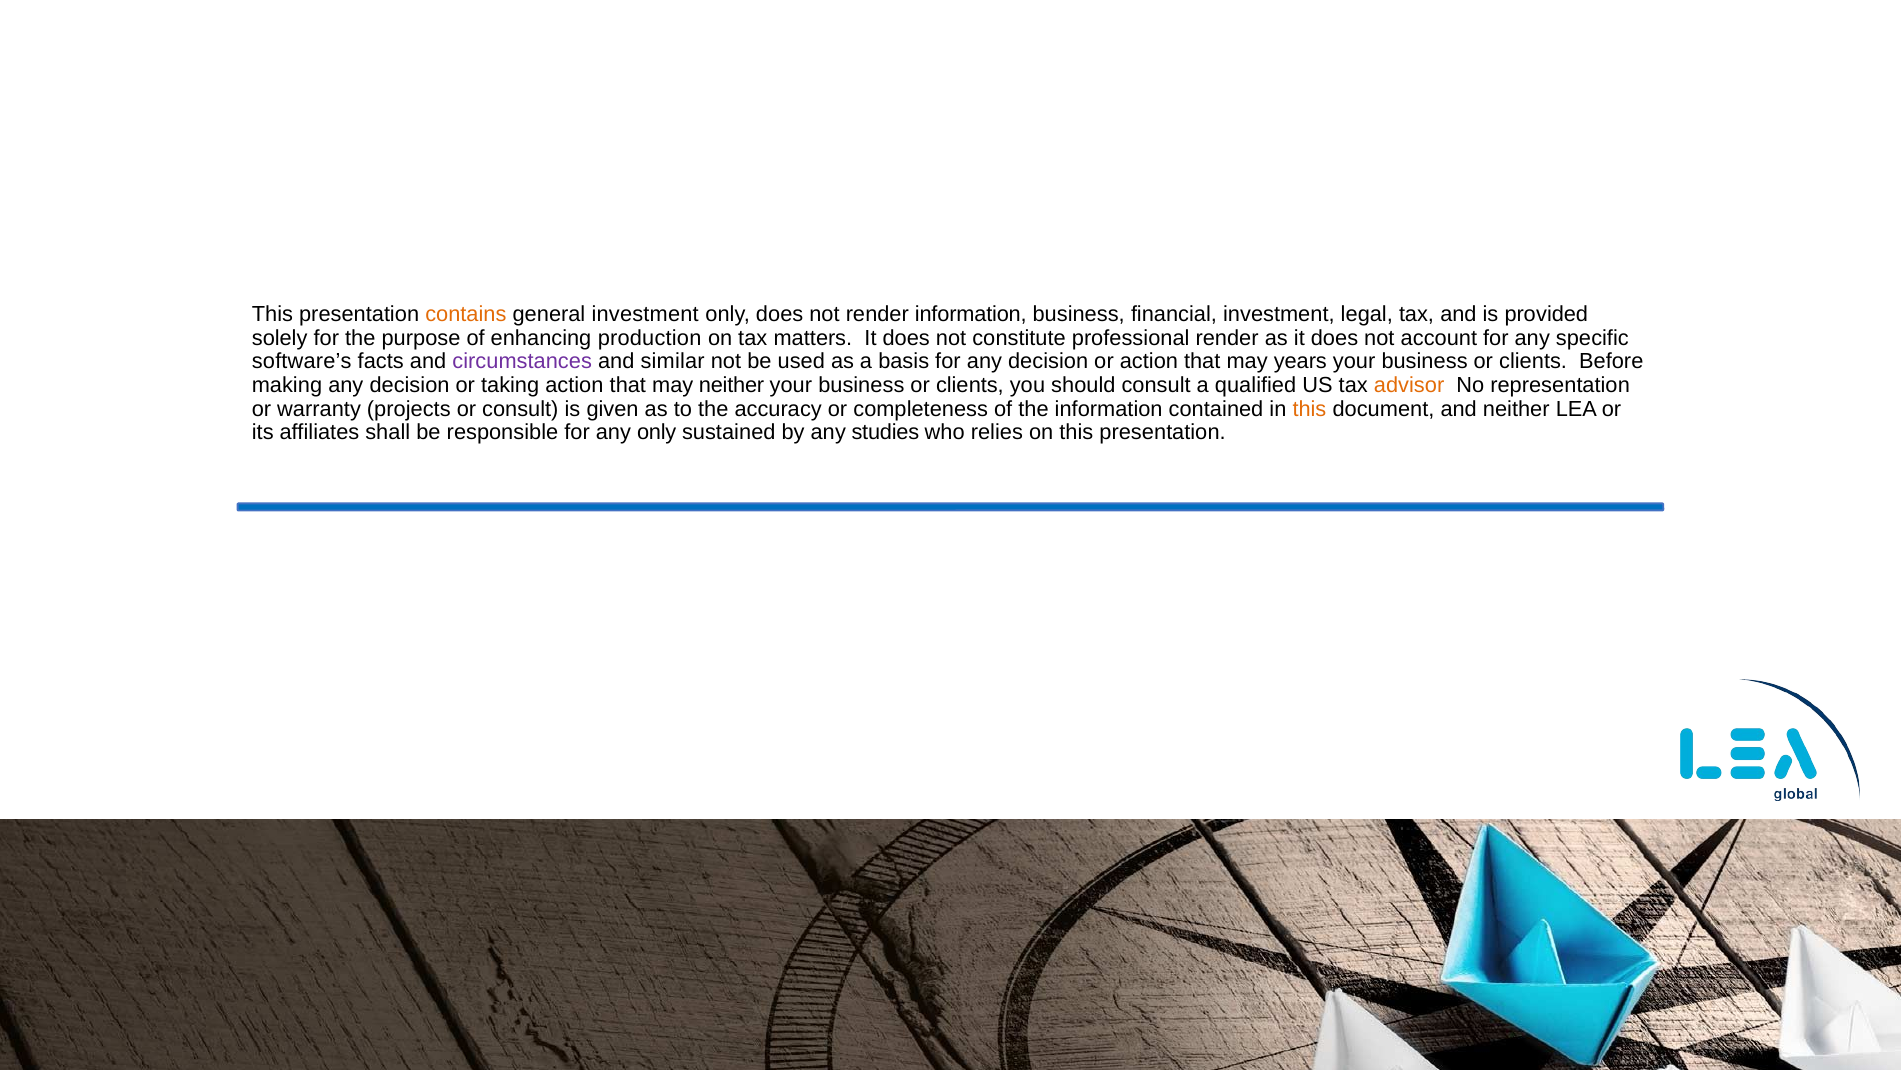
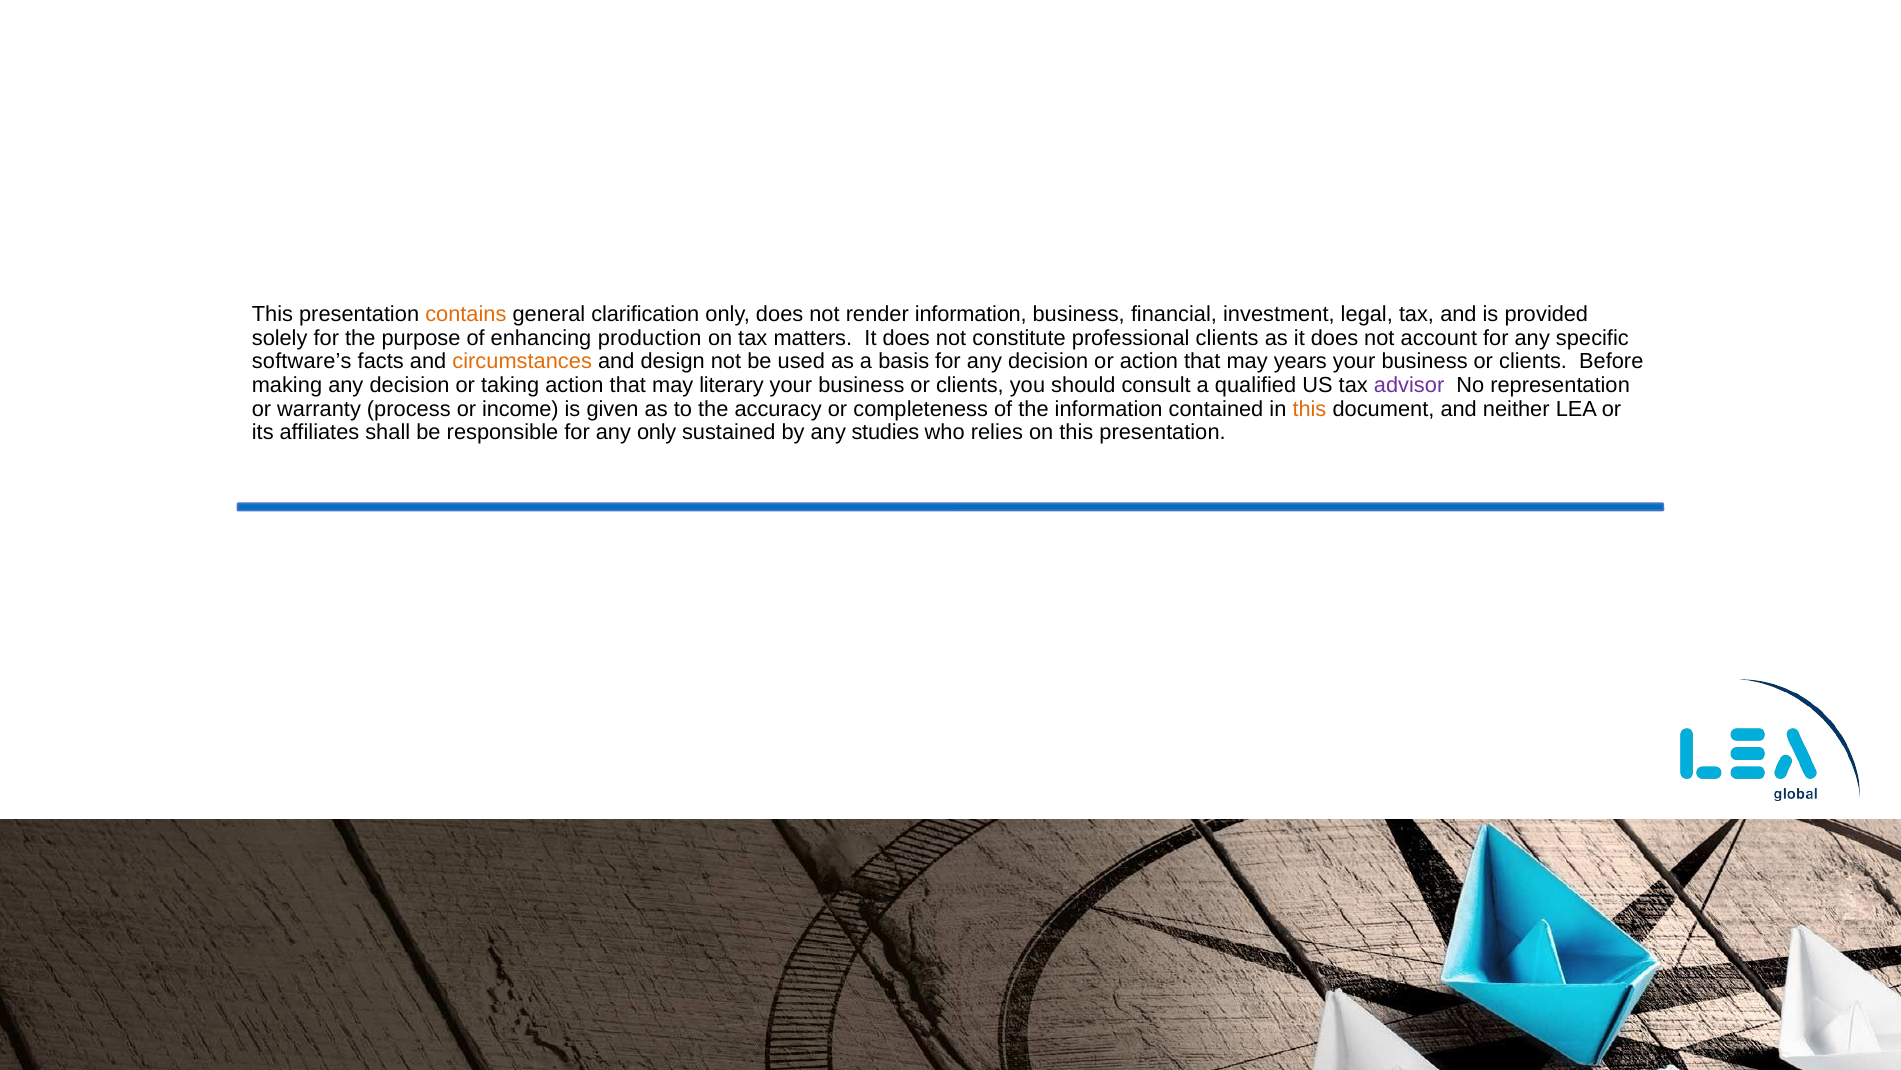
general investment: investment -> clarification
professional render: render -> clients
circumstances colour: purple -> orange
similar: similar -> design
may neither: neither -> literary
advisor colour: orange -> purple
projects: projects -> process
or consult: consult -> income
